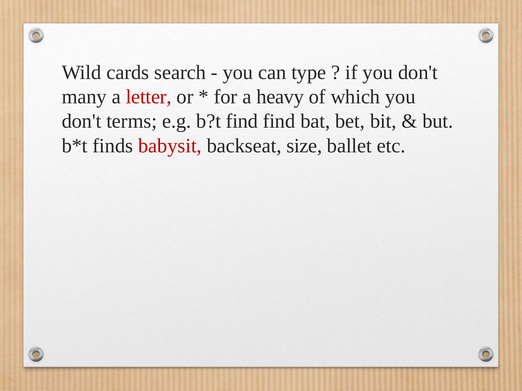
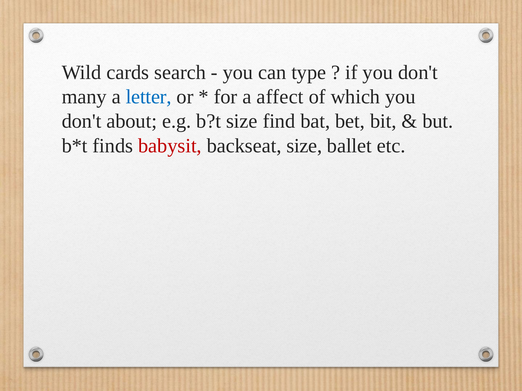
letter colour: red -> blue
heavy: heavy -> affect
terms: terms -> about
b?t find: find -> size
